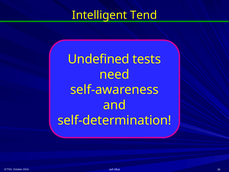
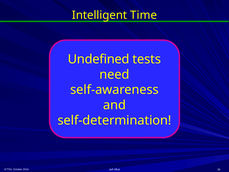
Tend: Tend -> Time
